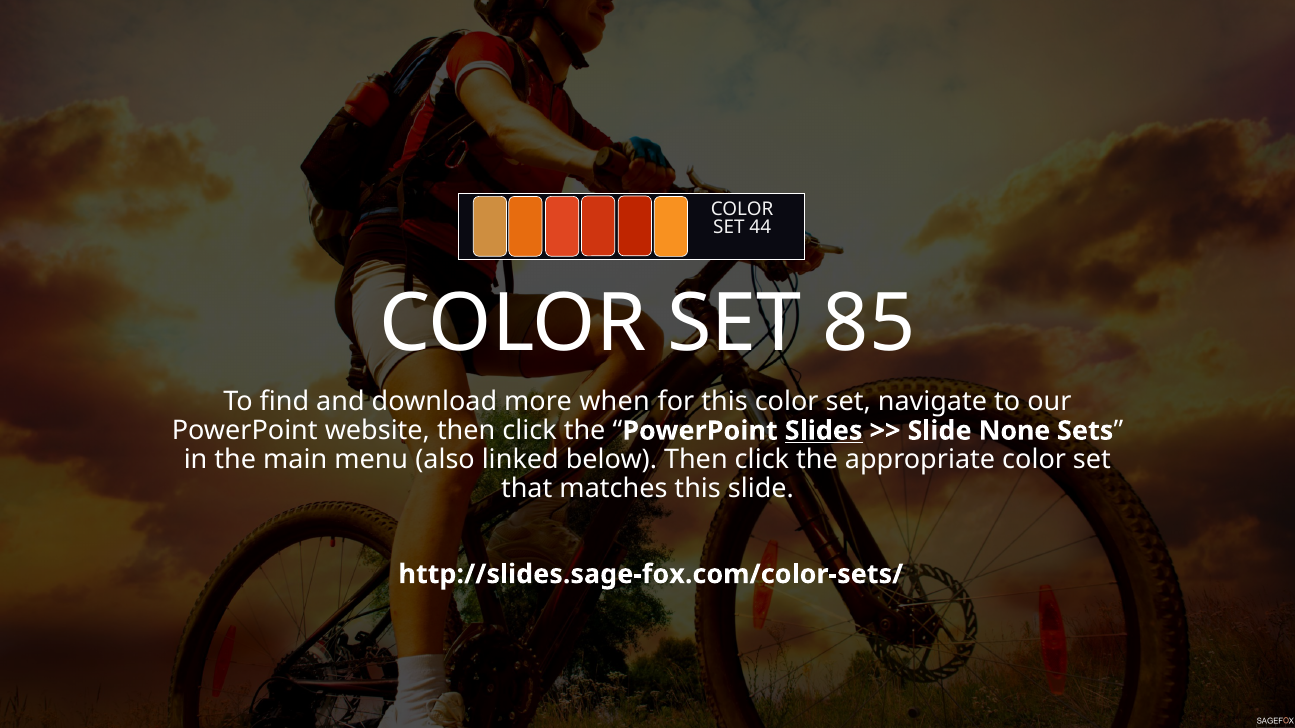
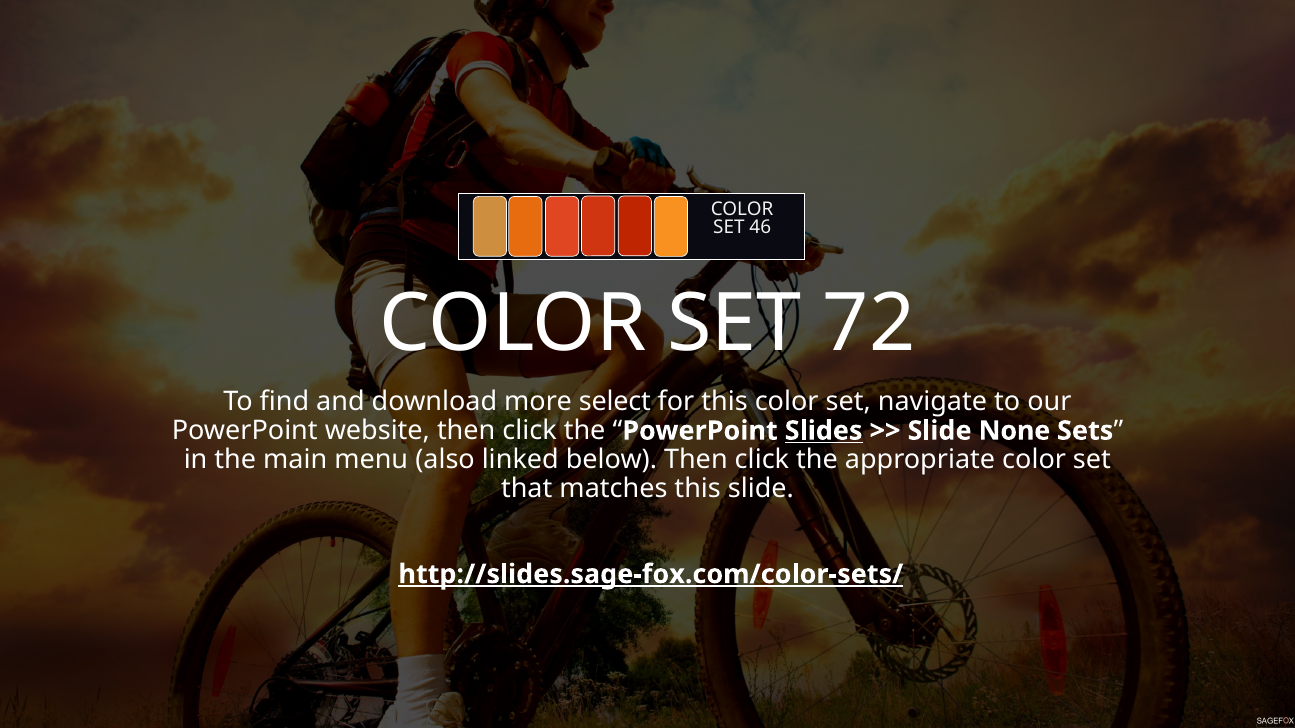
44: 44 -> 46
85: 85 -> 72
when: when -> select
http://slides.sage-fox.com/color-sets/ underline: none -> present
